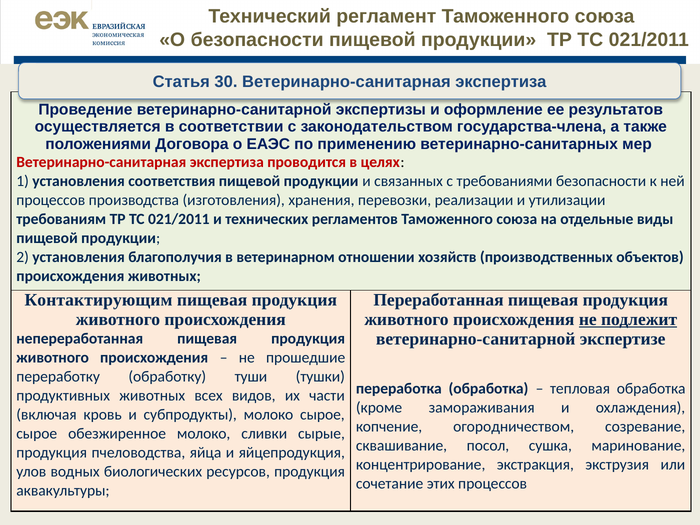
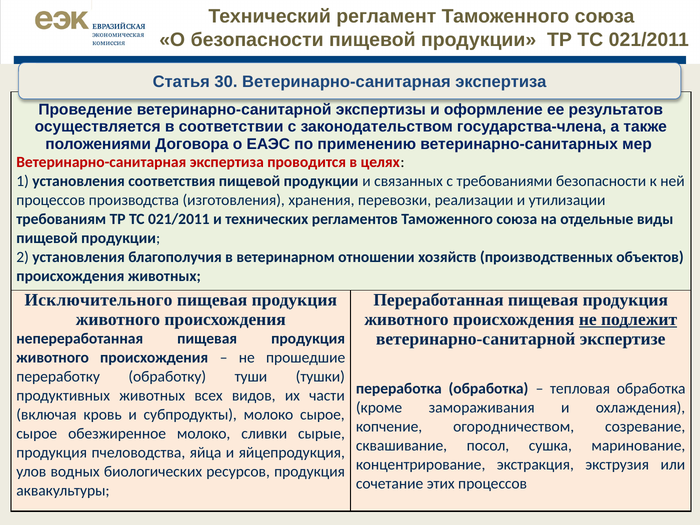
Контактирующим: Контактирующим -> Исключительного
